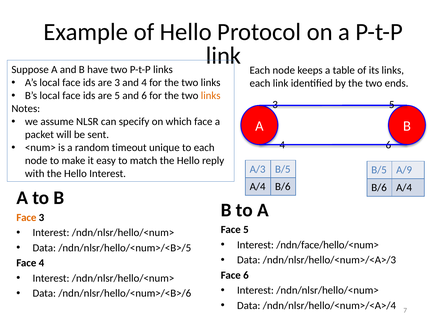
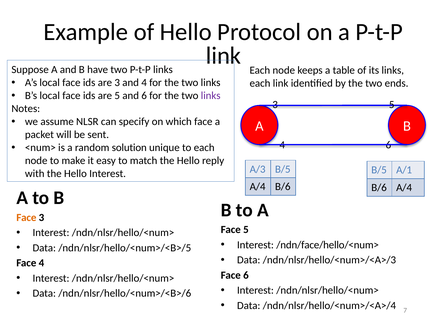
links at (211, 96) colour: orange -> purple
timeout: timeout -> solution
A/9: A/9 -> A/1
